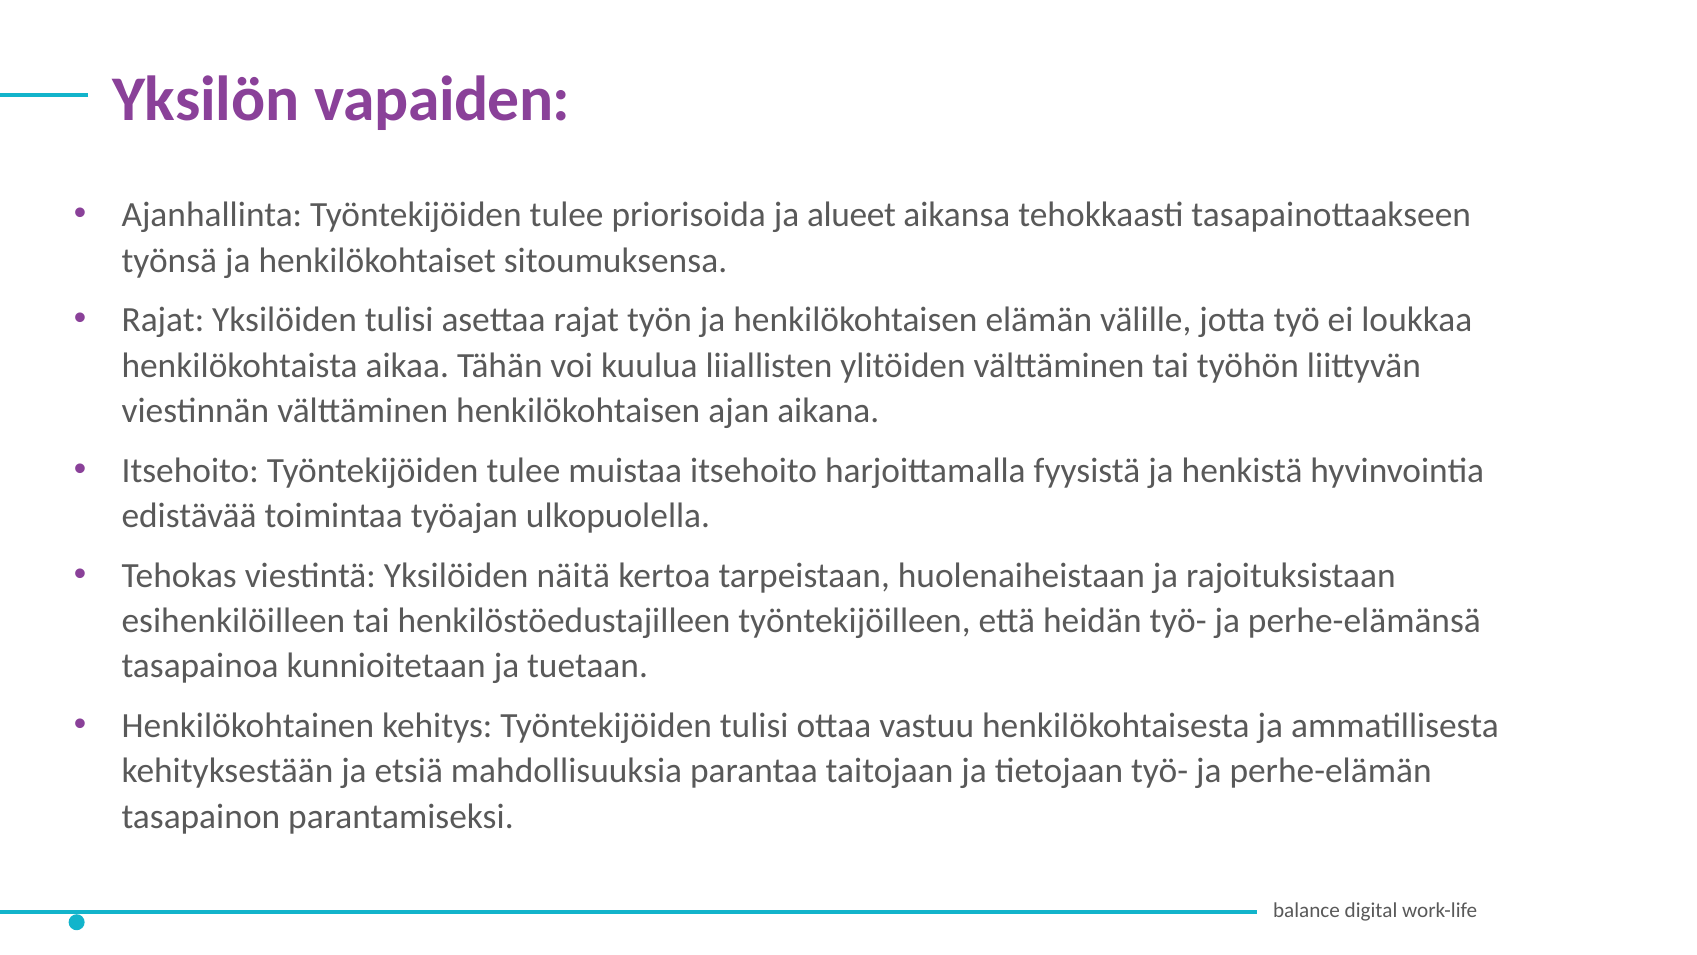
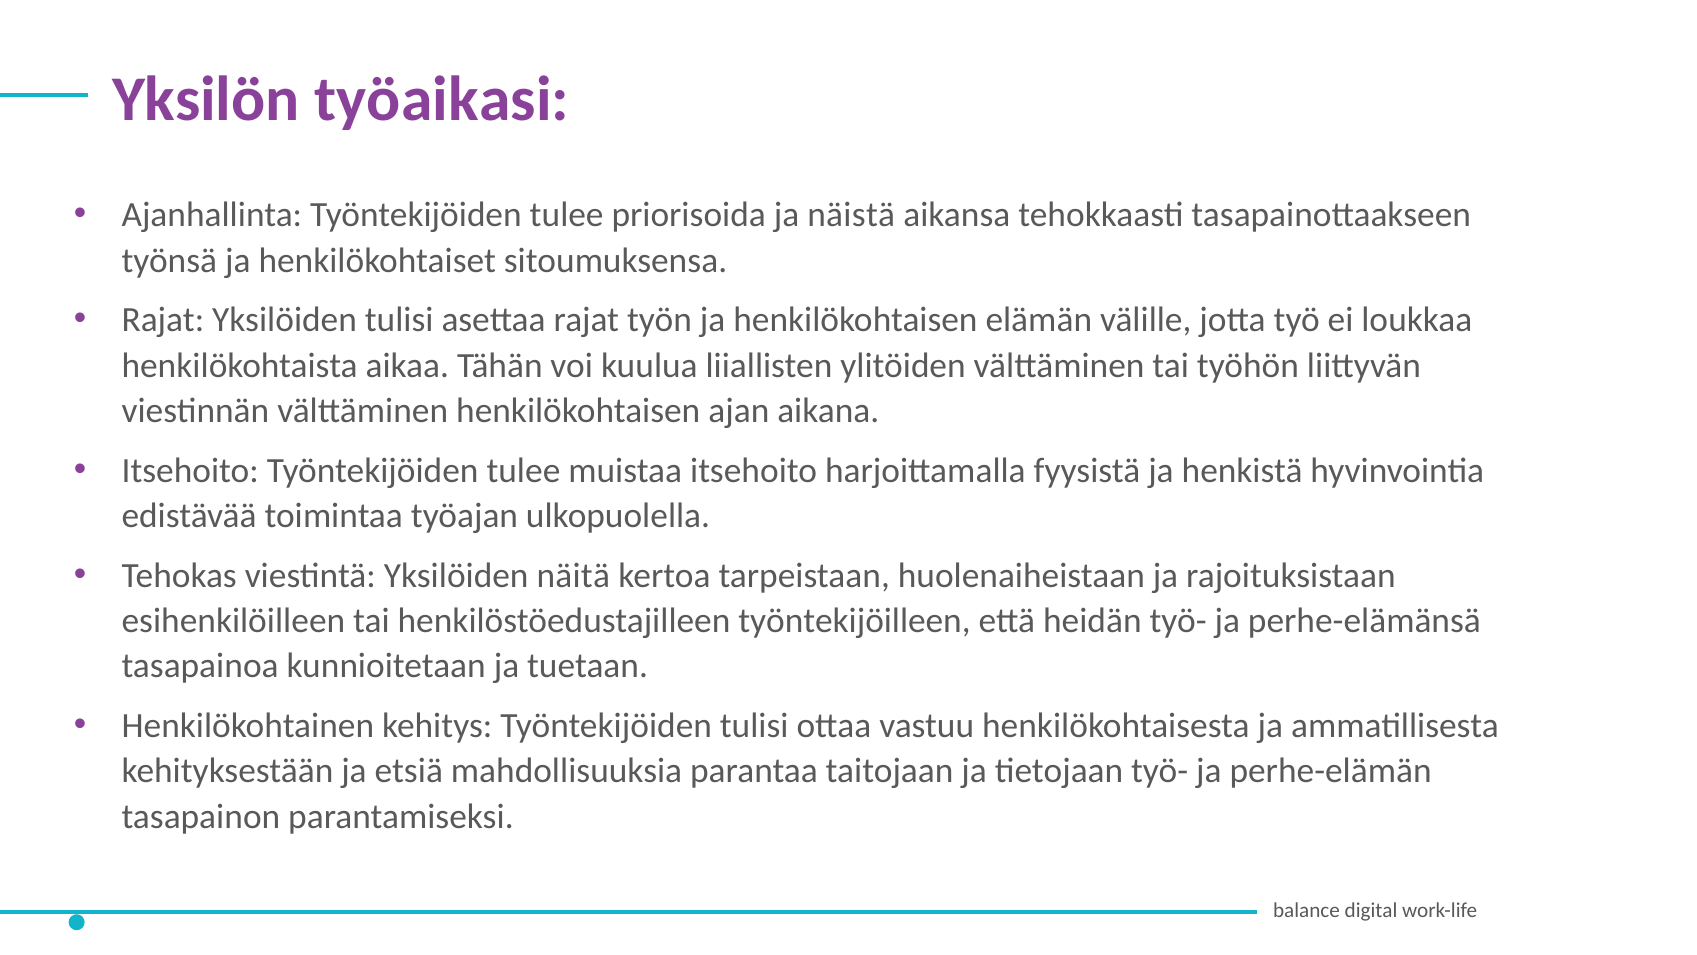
vapaiden: vapaiden -> työaikasi
alueet: alueet -> näistä
